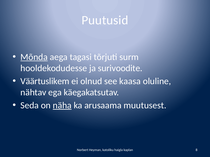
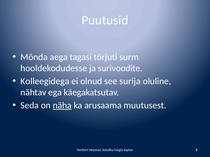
Mõnda underline: present -> none
Väärtuslikem: Väärtuslikem -> Kolleegidega
kaasa: kaasa -> surija
